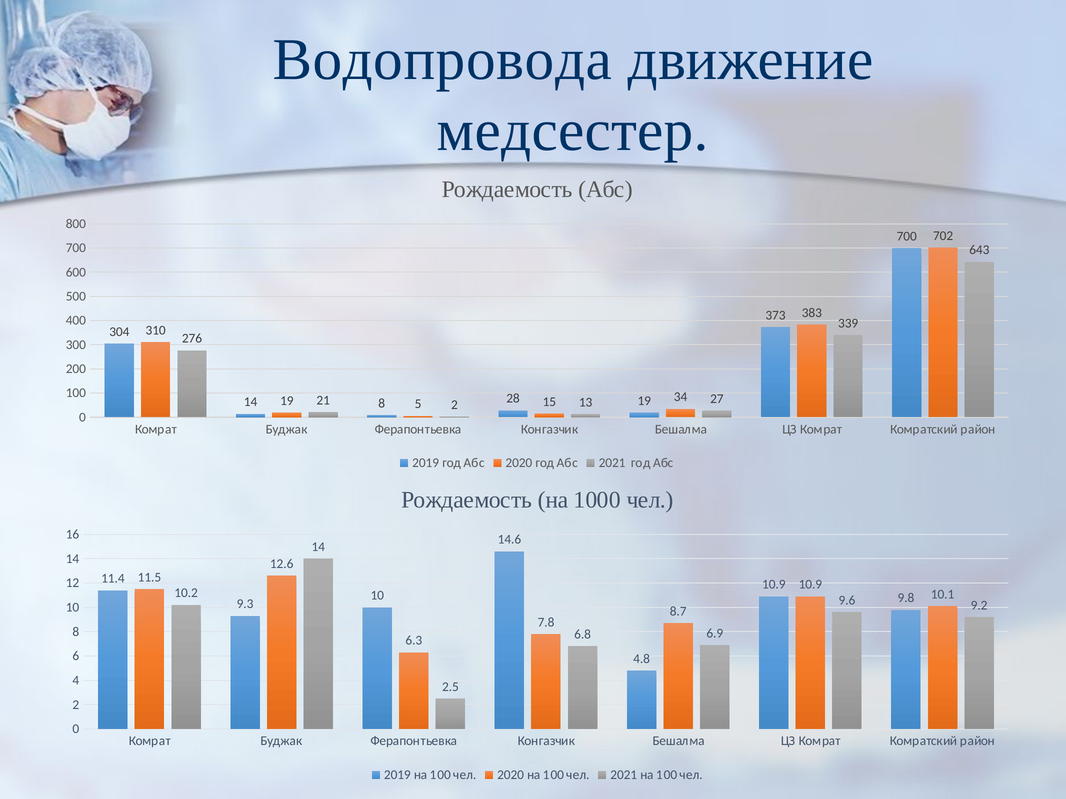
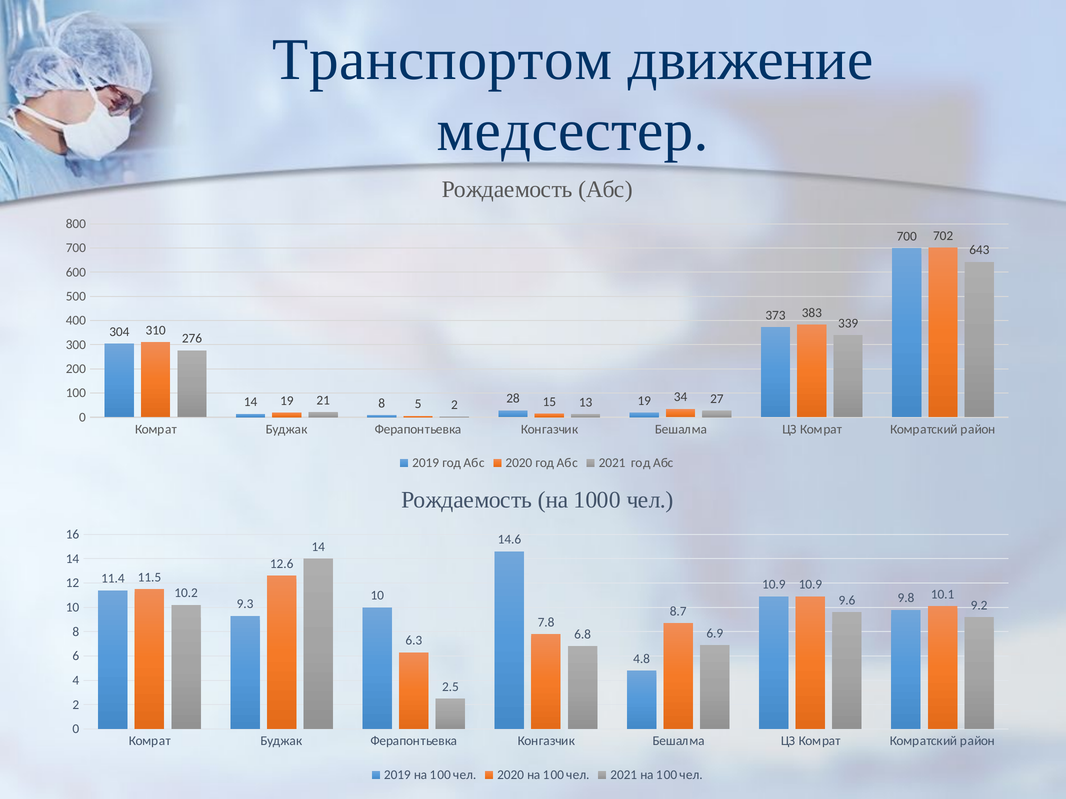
Водопровода: Водопровода -> Транспортом
